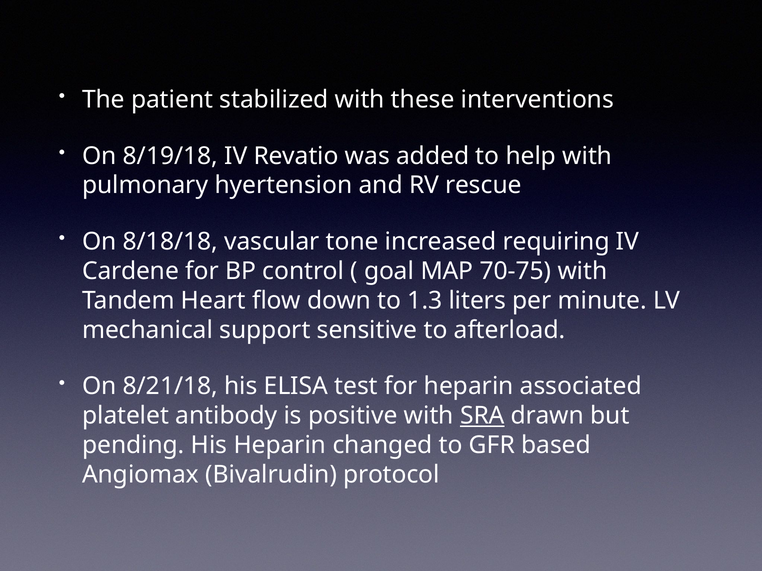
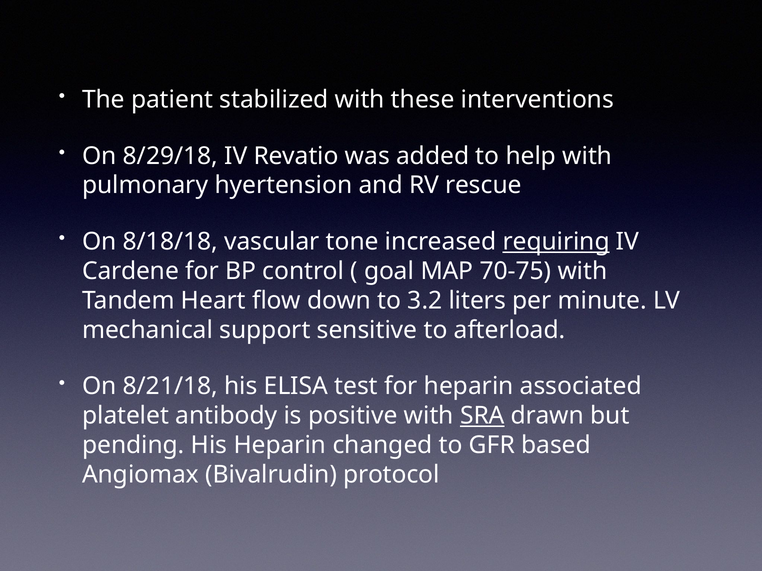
8/19/18: 8/19/18 -> 8/29/18
requiring underline: none -> present
1.3: 1.3 -> 3.2
